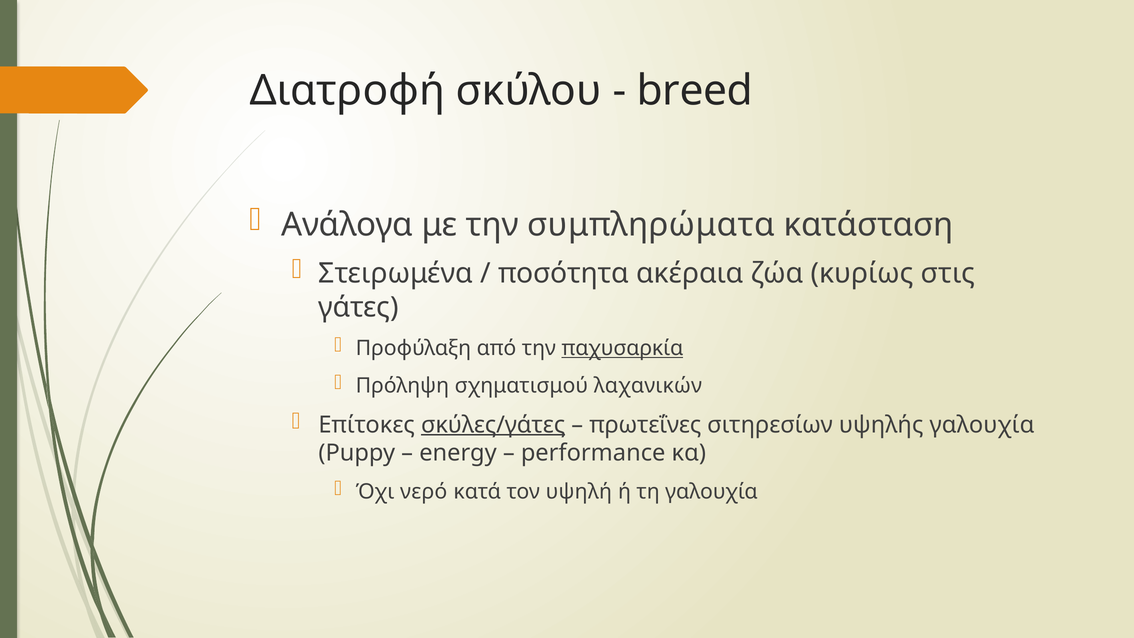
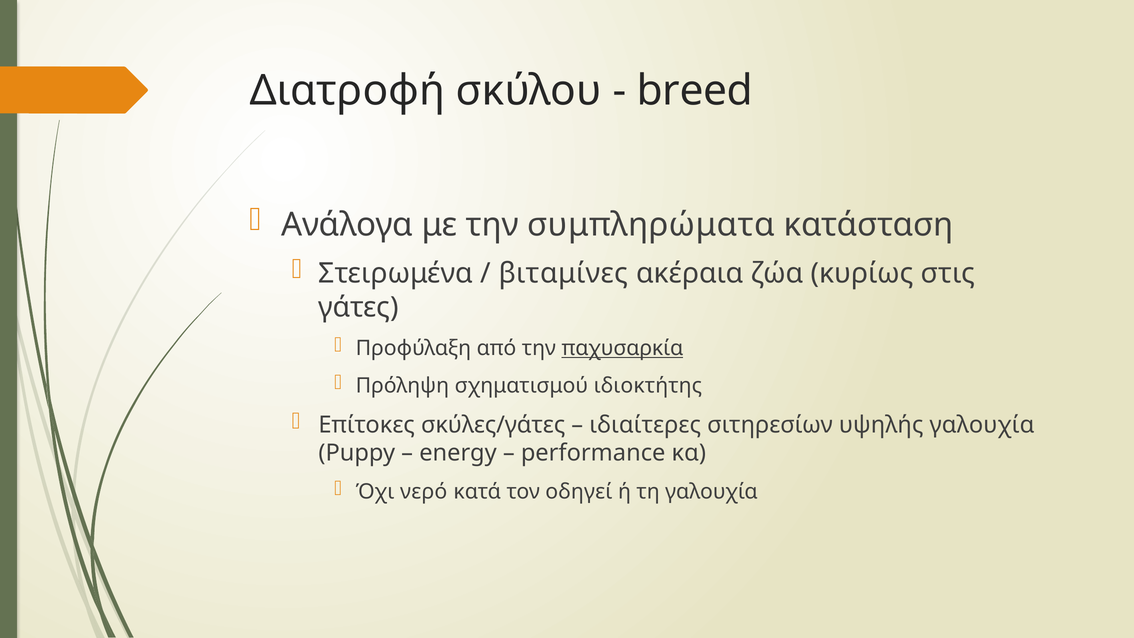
ποσότητα: ποσότητα -> βιταμίνες
λαχανικών: λαχανικών -> ιδιοκτήτης
σκύλες/γάτες underline: present -> none
πρωτεΐνες: πρωτεΐνες -> ιδιαίτερες
υψηλή: υψηλή -> οδηγεί
